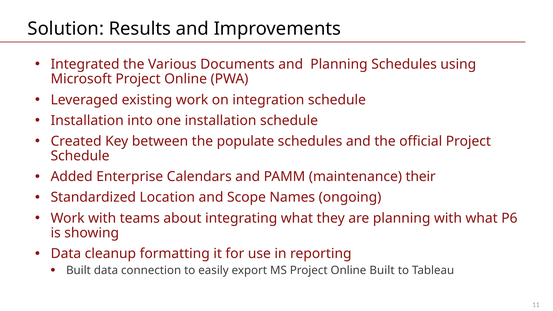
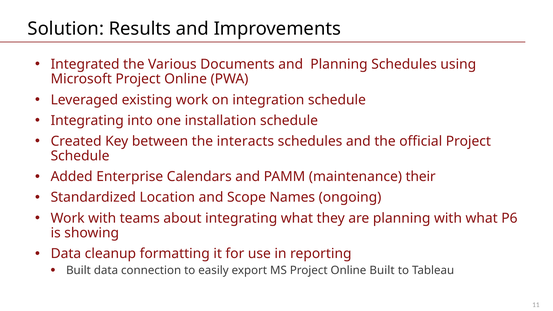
Installation at (87, 120): Installation -> Integrating
populate: populate -> interacts
